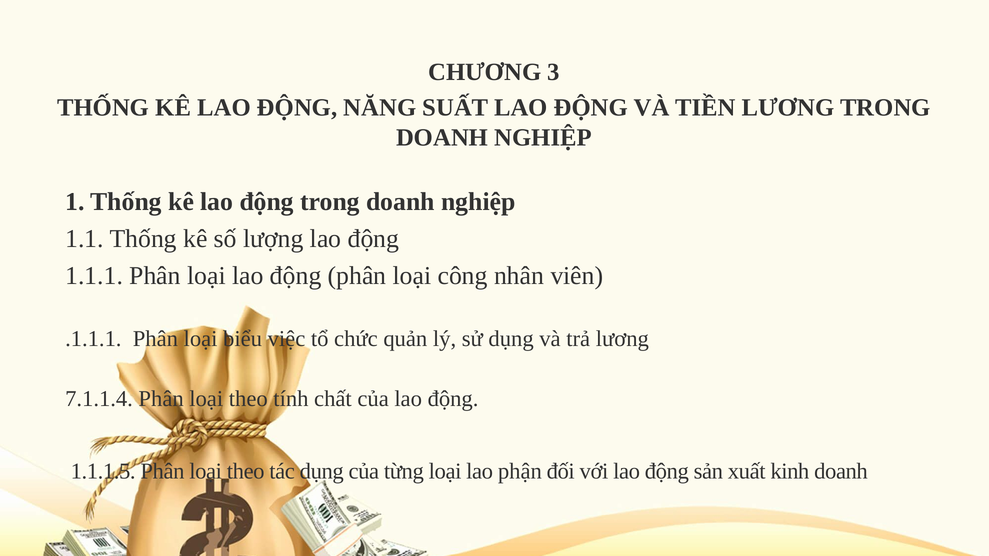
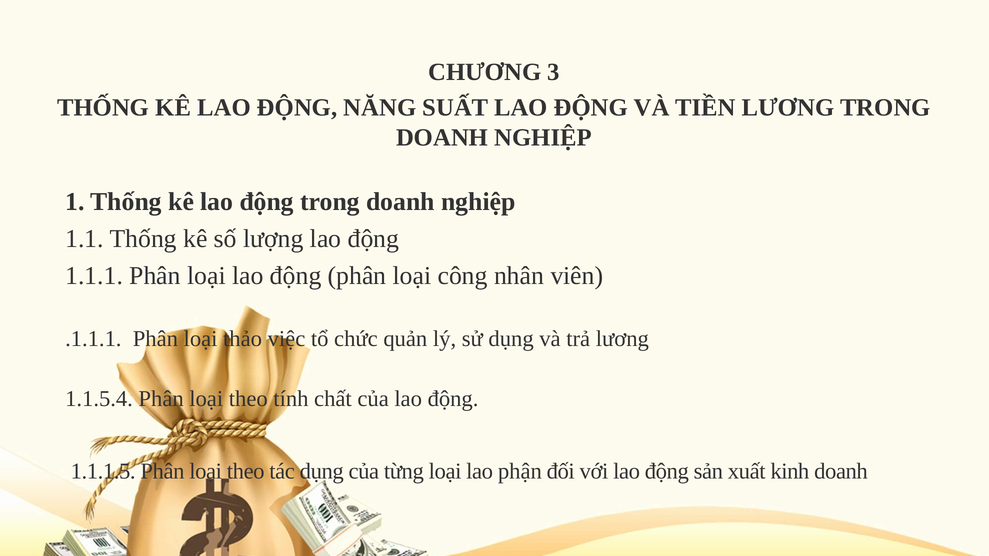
biểu: biểu -> thảo
7.1.1.4: 7.1.1.4 -> 1.1.5.4
